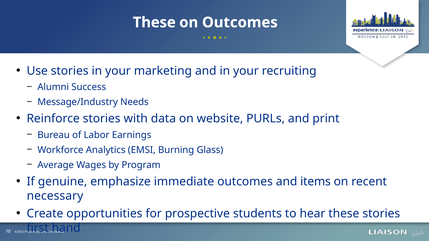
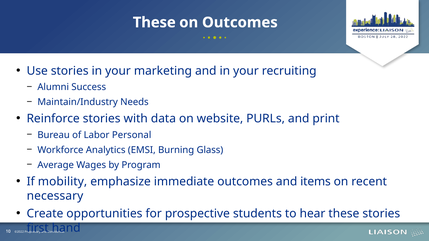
Message/Industry: Message/Industry -> Maintain/Industry
Earnings: Earnings -> Personal
genuine: genuine -> mobility
